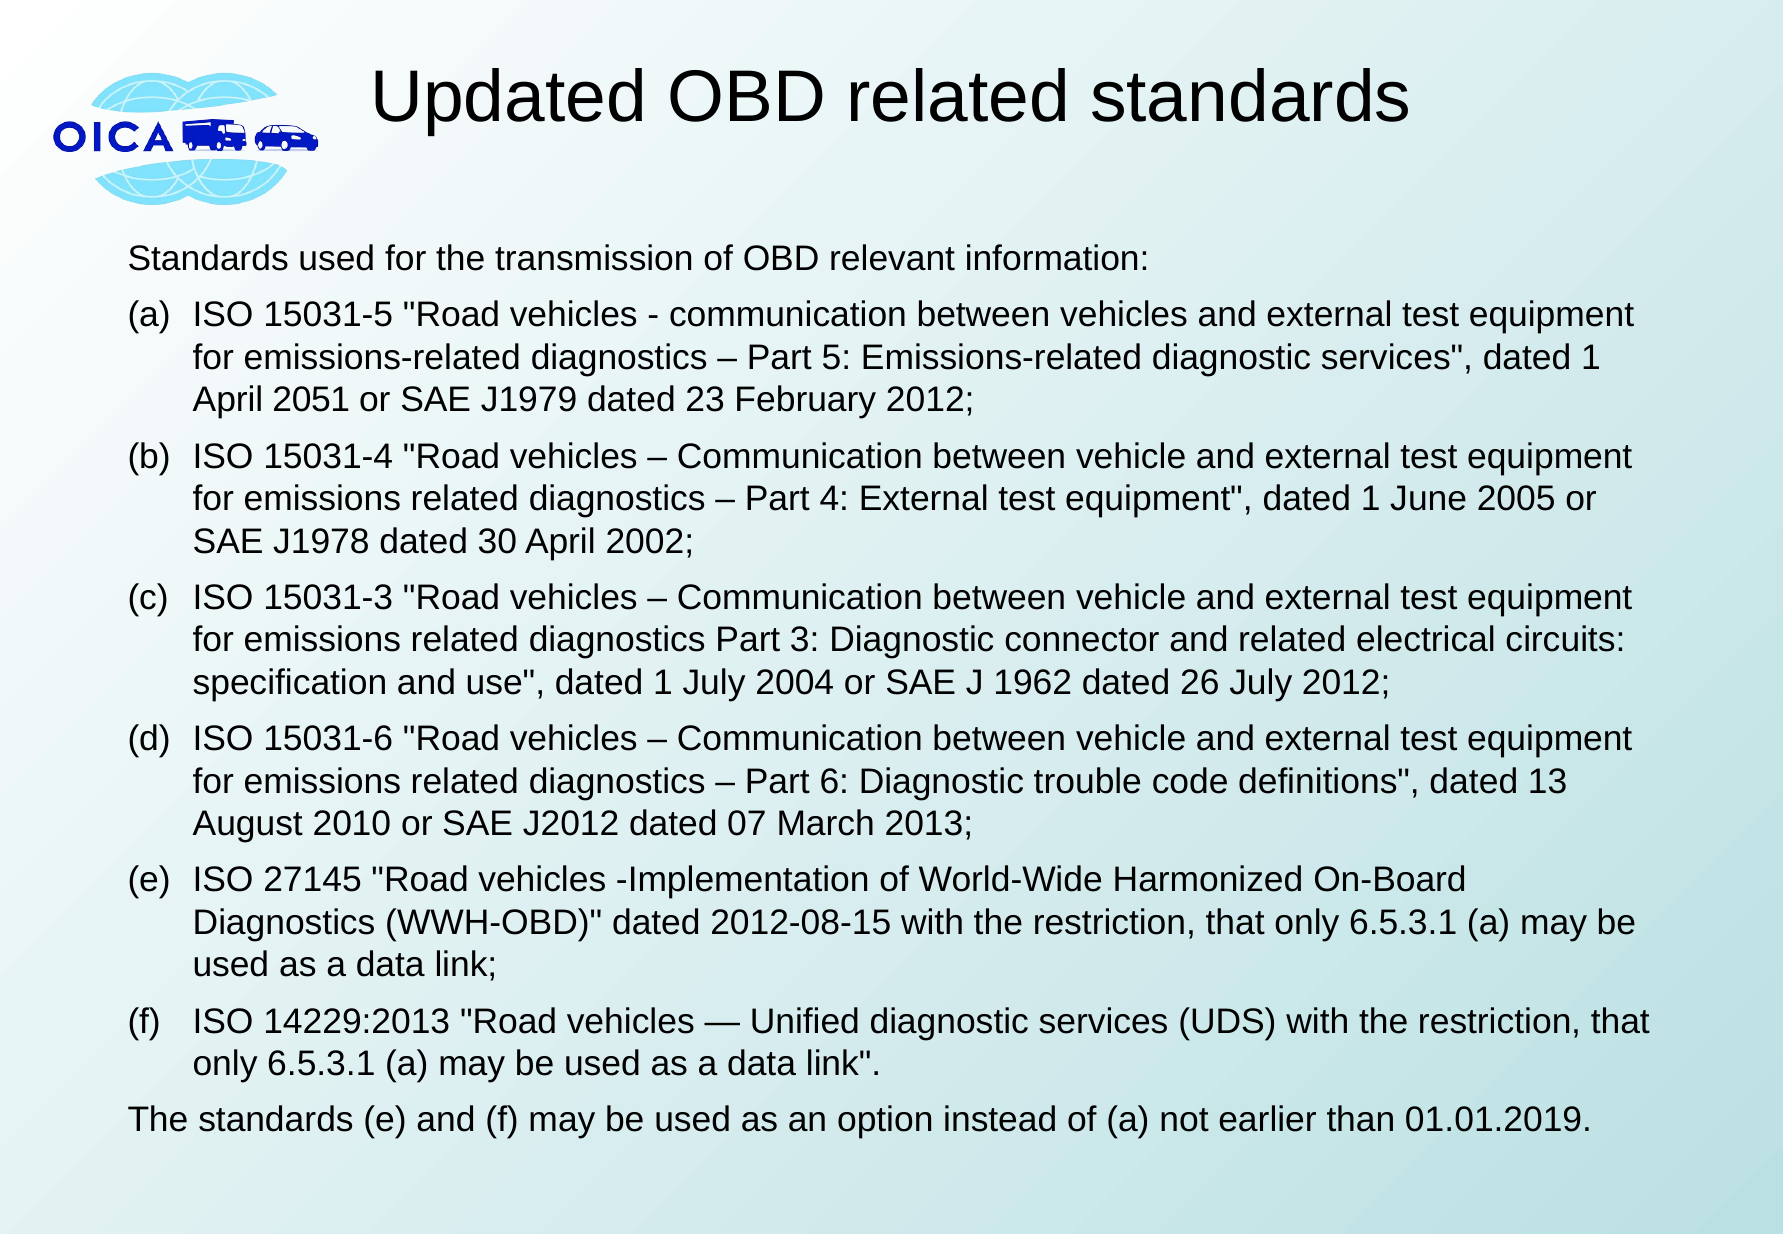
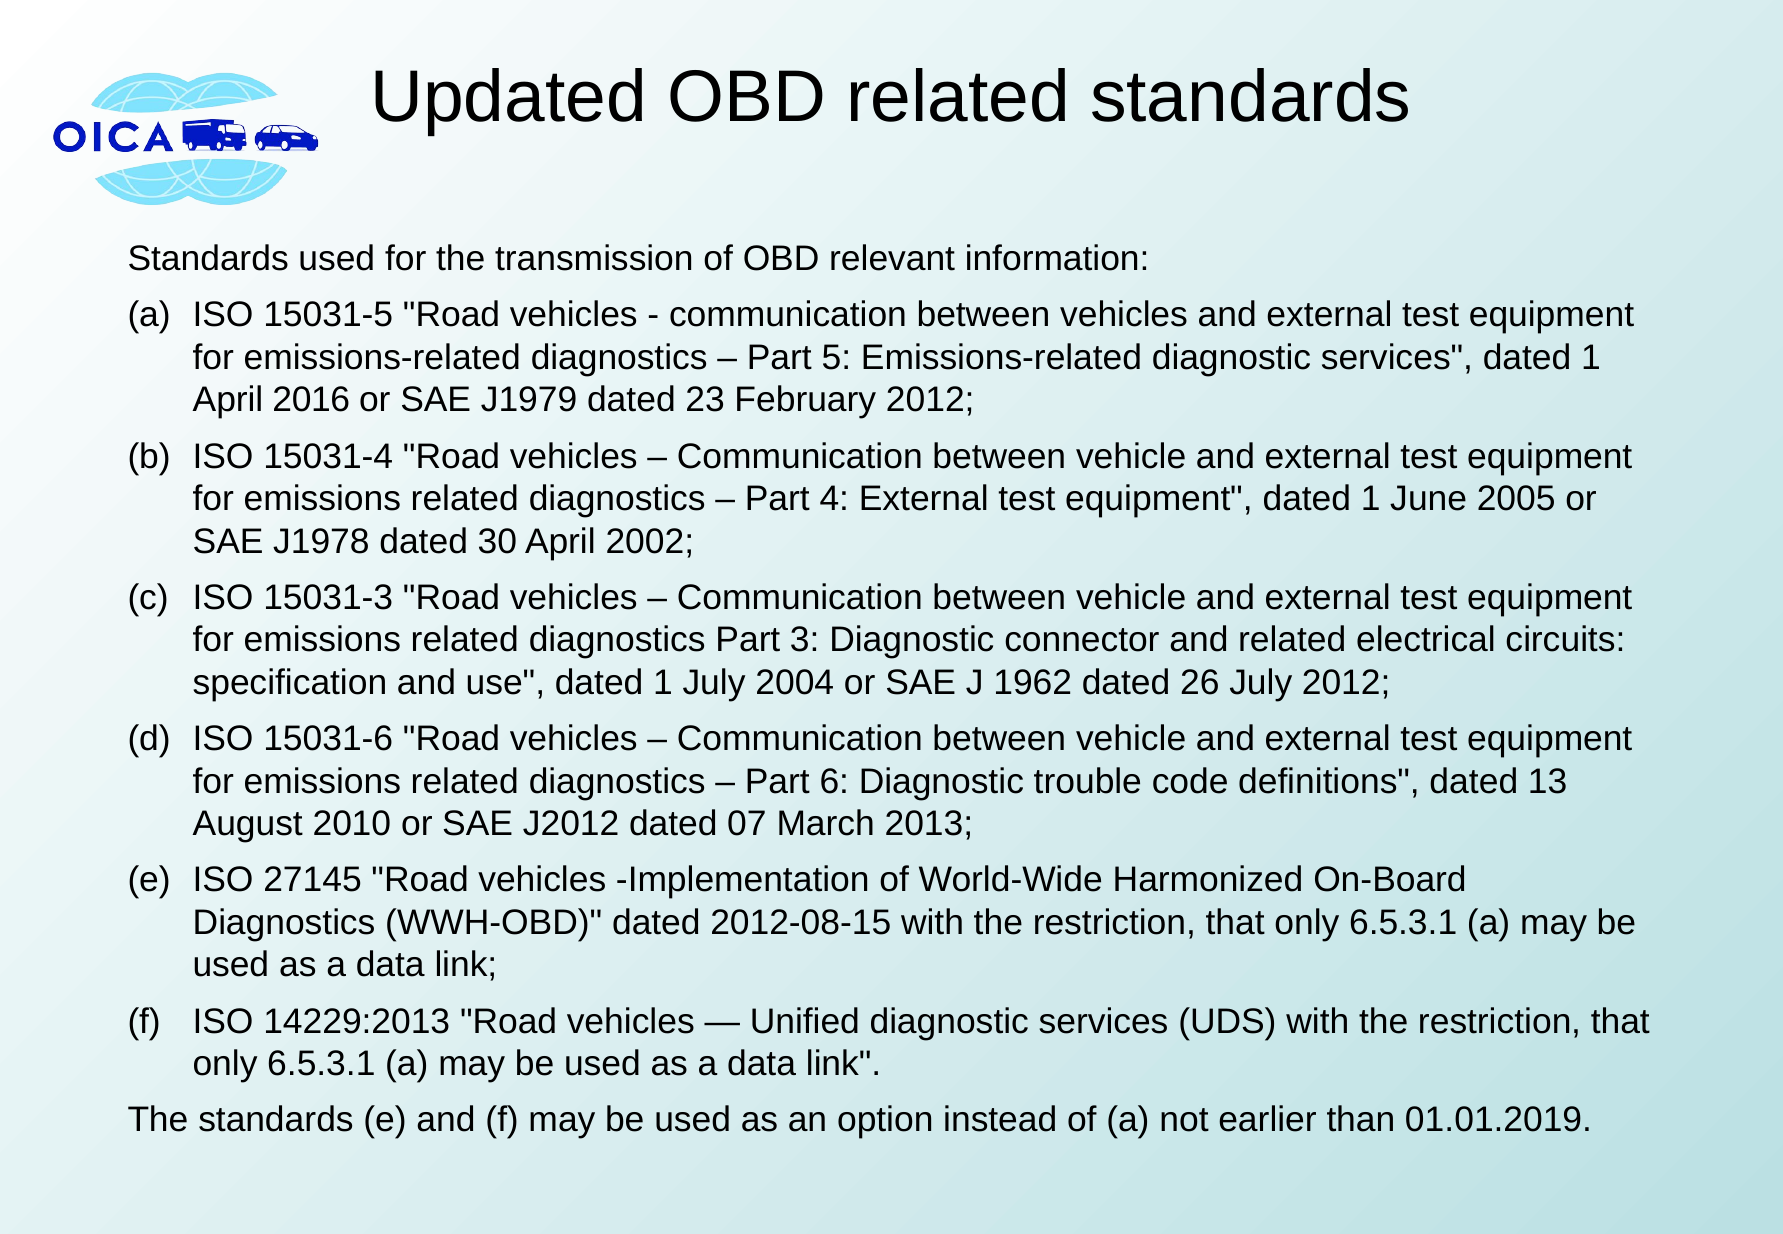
2051: 2051 -> 2016
